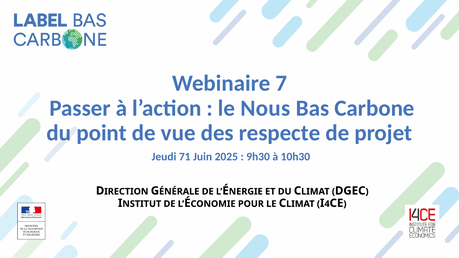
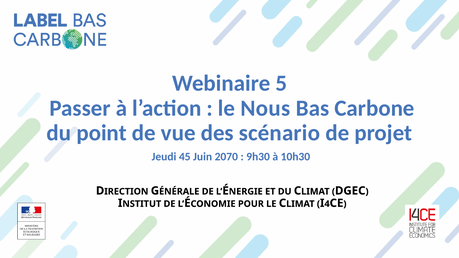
7: 7 -> 5
respecte: respecte -> scénario
71: 71 -> 45
2025: 2025 -> 2070
